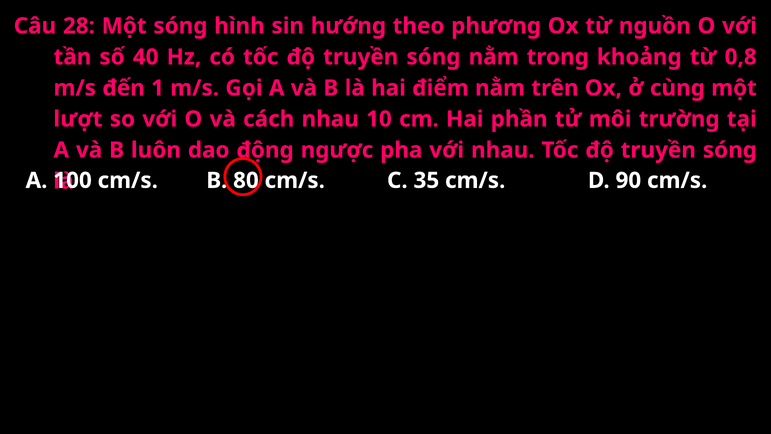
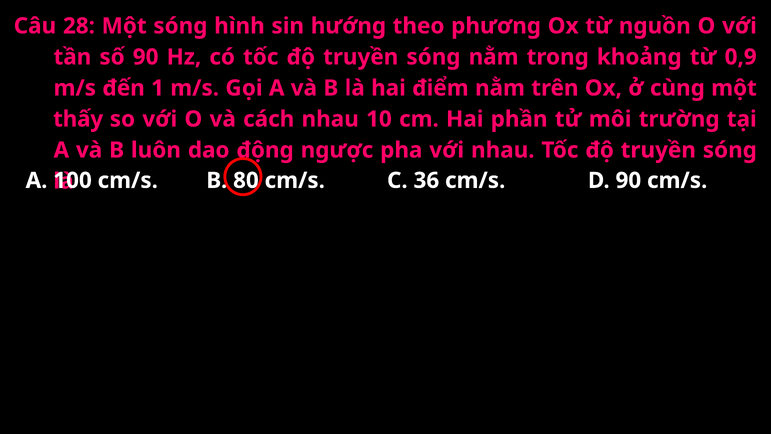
số 40: 40 -> 90
0,8: 0,8 -> 0,9
lượt: lượt -> thấy
35: 35 -> 36
